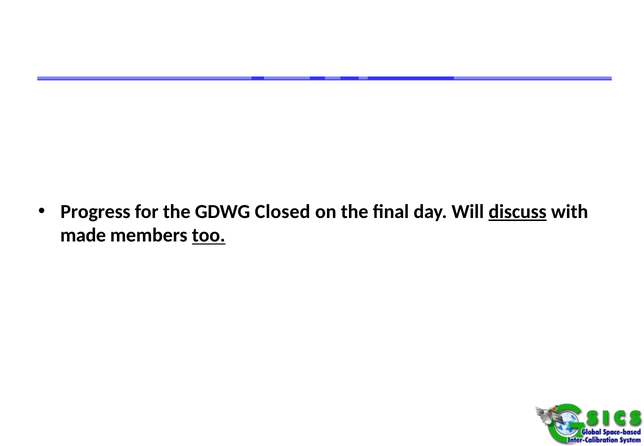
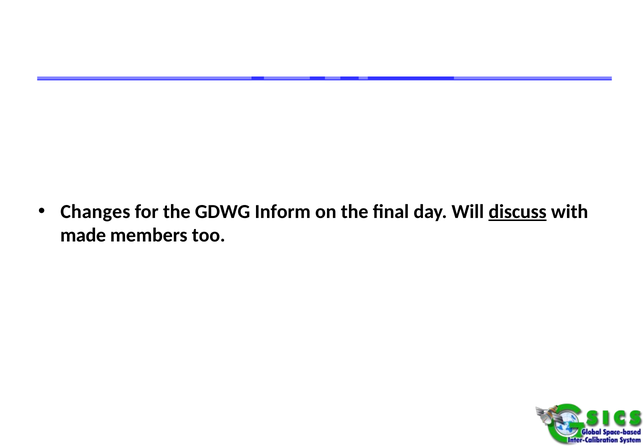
Progress: Progress -> Changes
Closed: Closed -> Inform
too underline: present -> none
